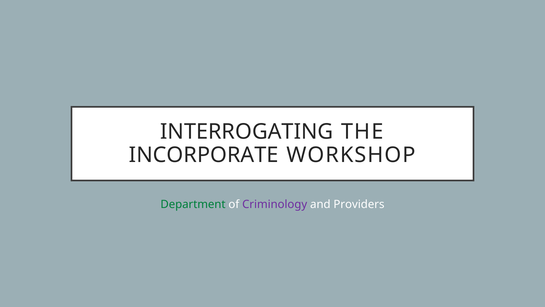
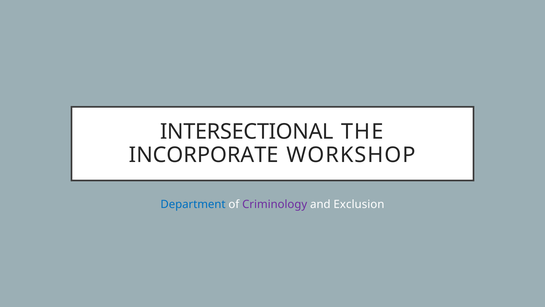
INTERROGATING: INTERROGATING -> INTERSECTIONAL
Department colour: green -> blue
Providers: Providers -> Exclusion
